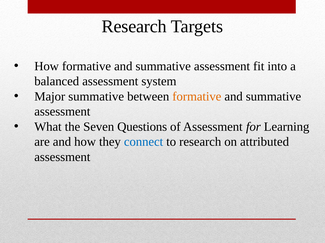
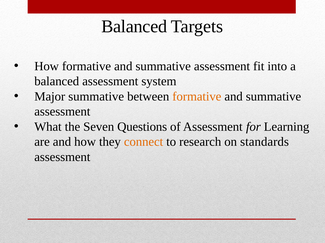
Research at (134, 27): Research -> Balanced
connect colour: blue -> orange
attributed: attributed -> standards
